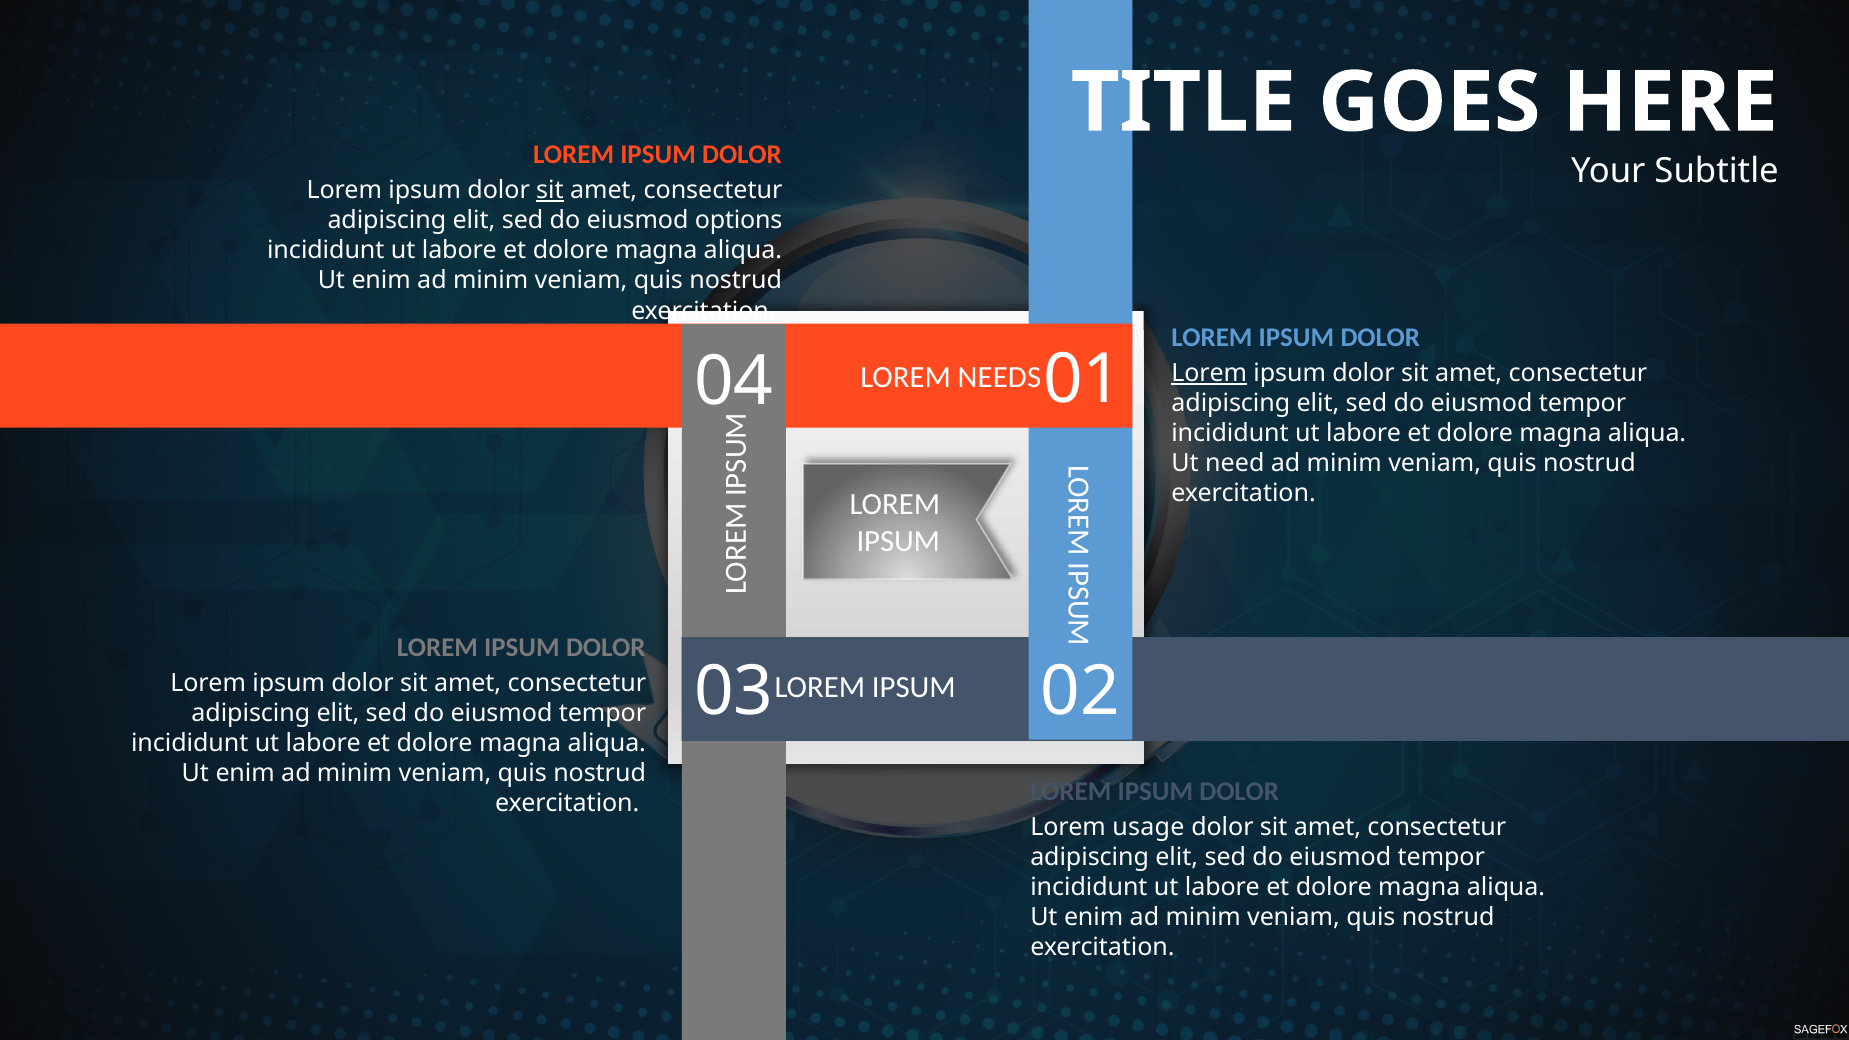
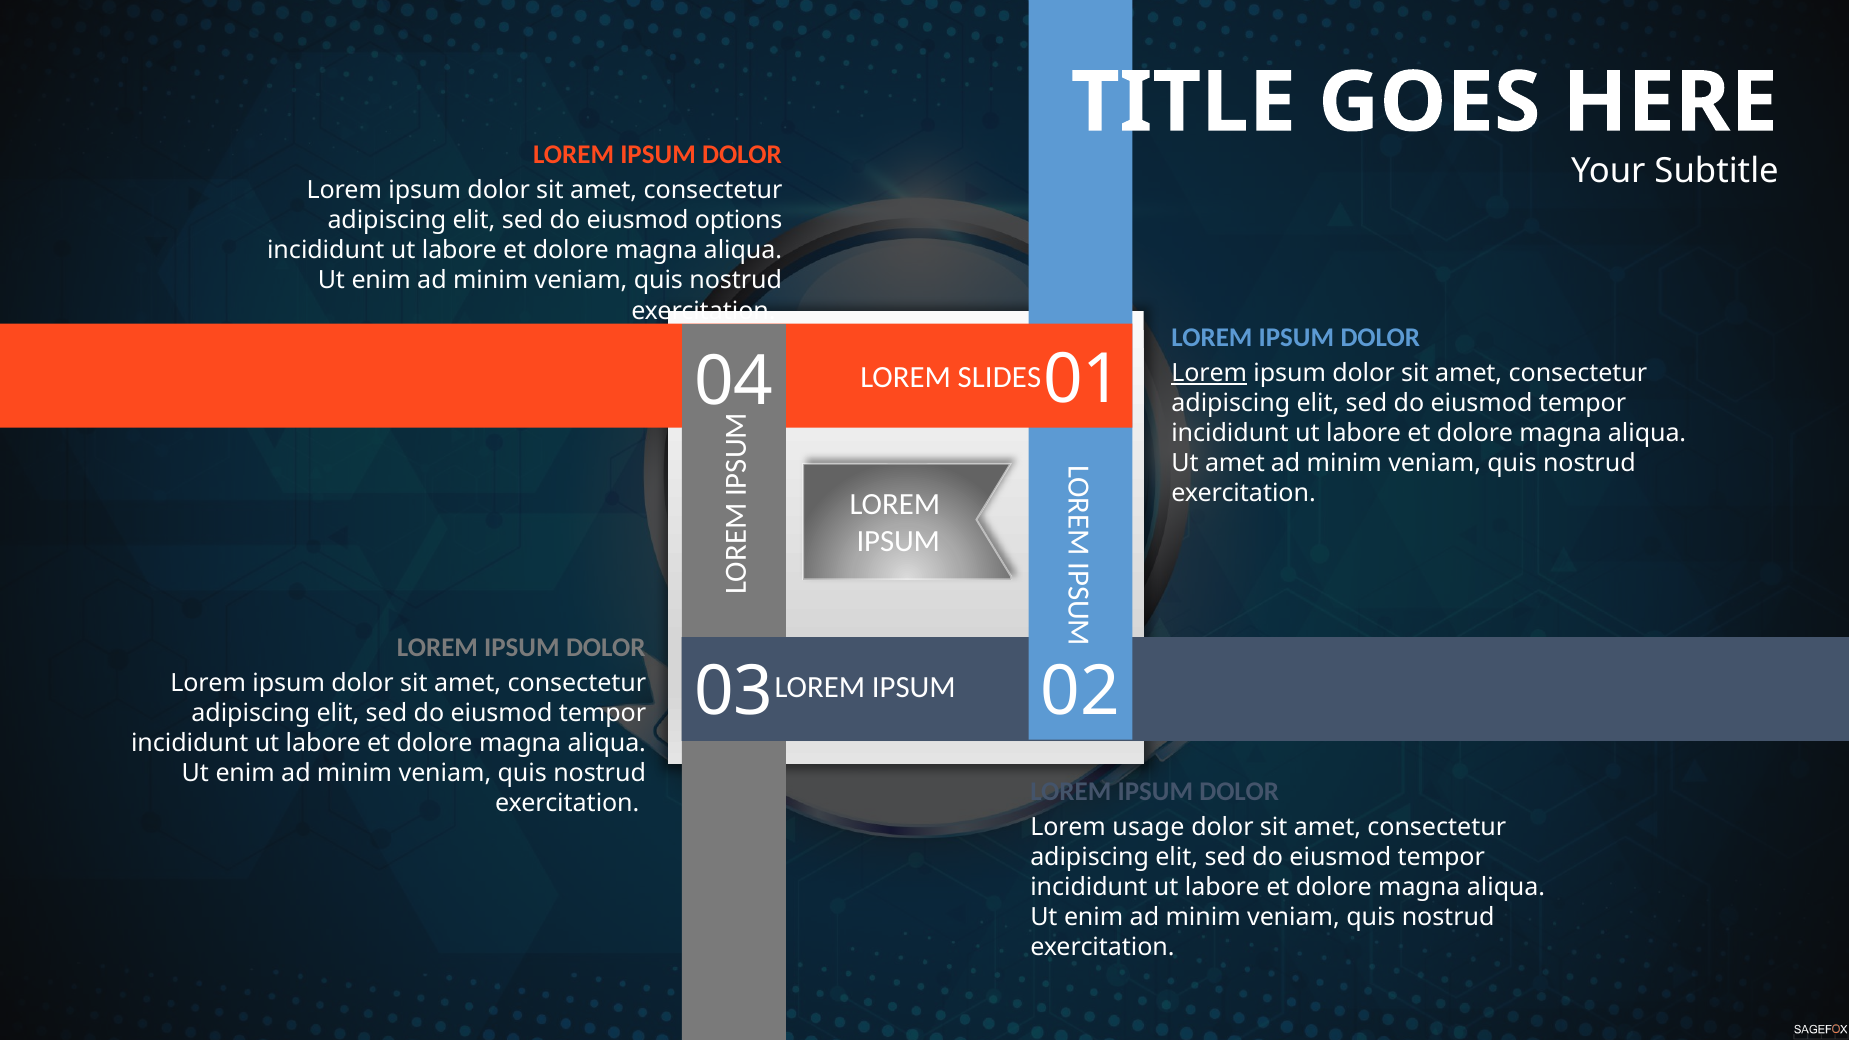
sit at (550, 190) underline: present -> none
NEEDS: NEEDS -> SLIDES
Ut need: need -> amet
